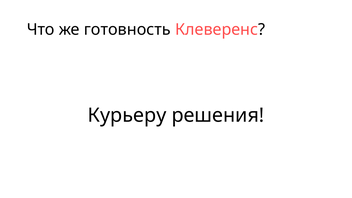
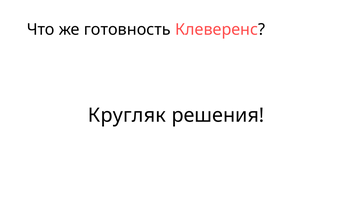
Курьеру: Курьеру -> Кругляк
